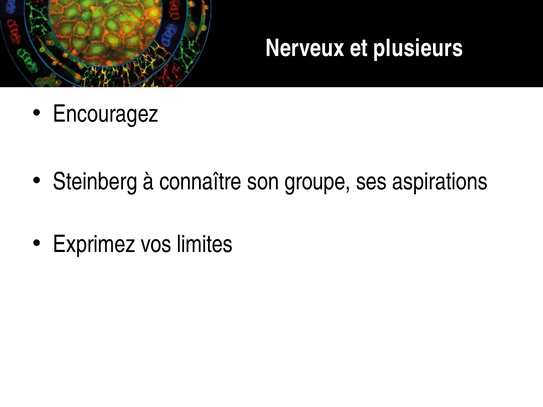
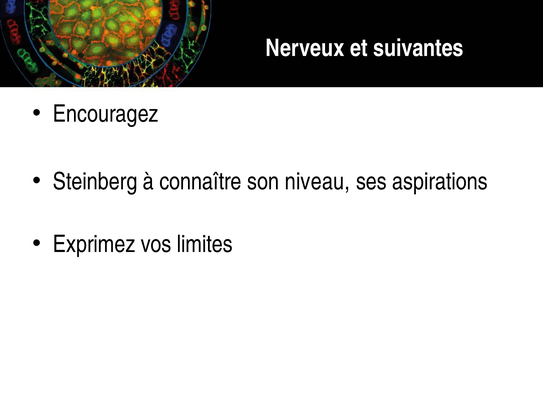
plusieurs: plusieurs -> suivantes
groupe: groupe -> niveau
